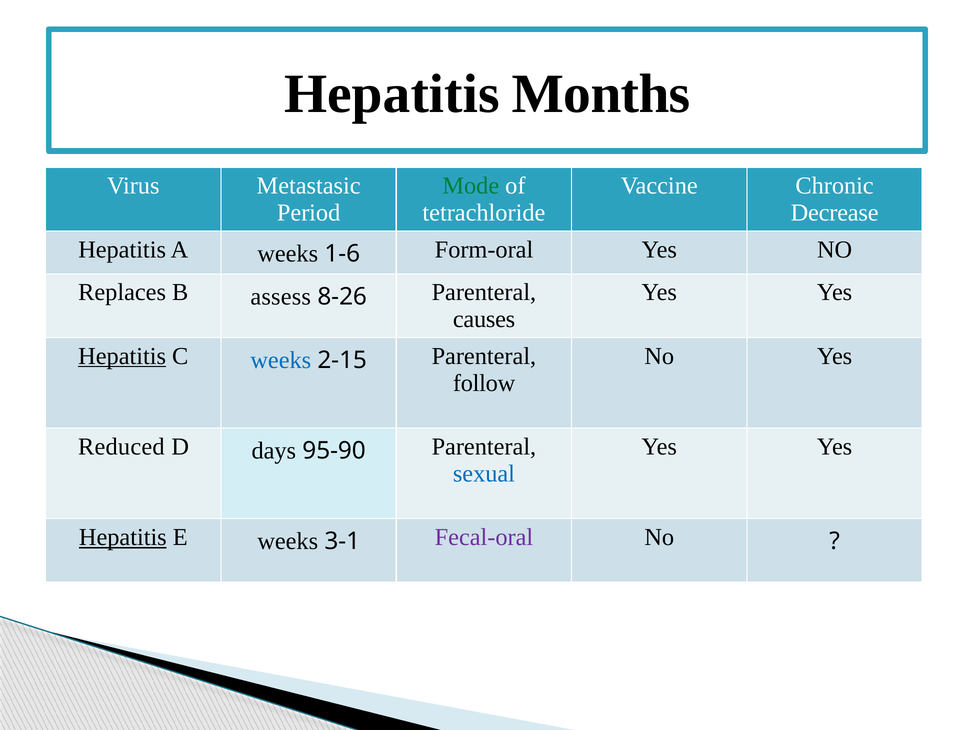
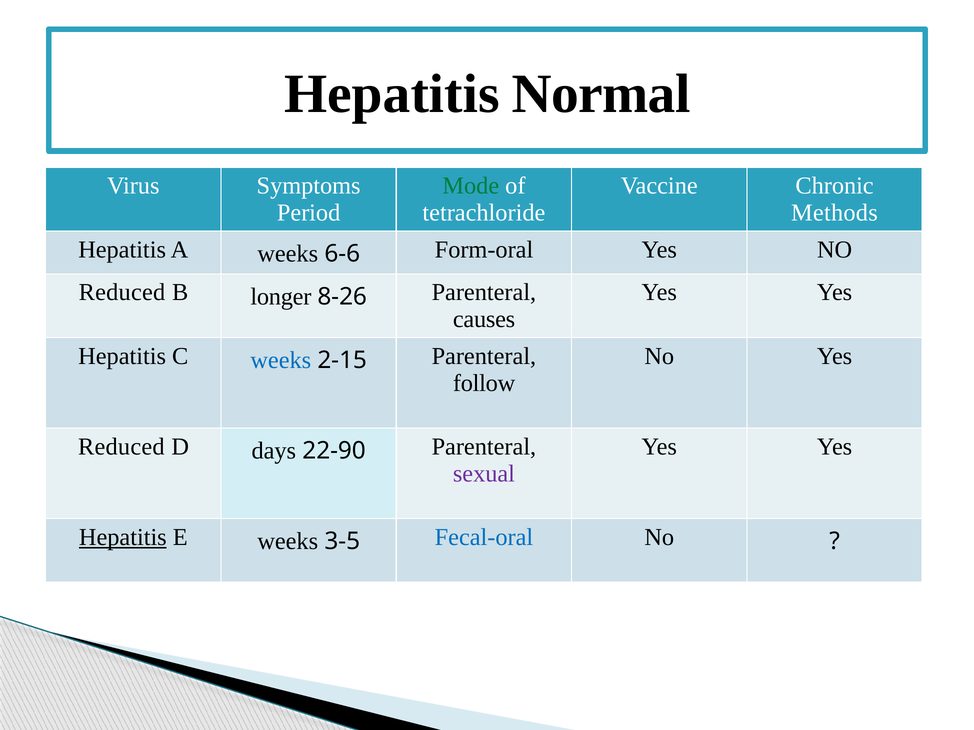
Months: Months -> Normal
Metastasic: Metastasic -> Symptoms
Decrease: Decrease -> Methods
1-6: 1-6 -> 6-6
Replaces at (122, 293): Replaces -> Reduced
assess: assess -> longer
Hepatitis at (122, 356) underline: present -> none
95-90: 95-90 -> 22-90
sexual colour: blue -> purple
3-1: 3-1 -> 3-5
Fecal-oral colour: purple -> blue
